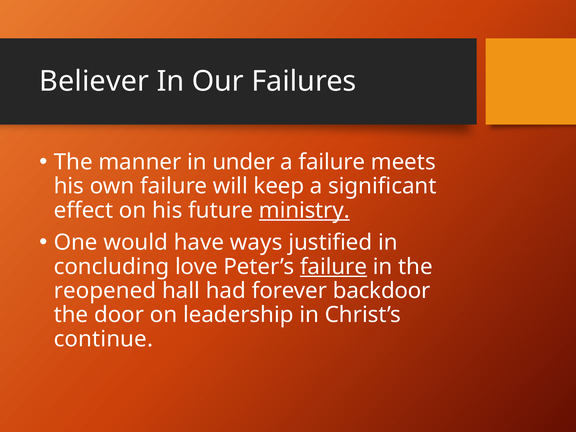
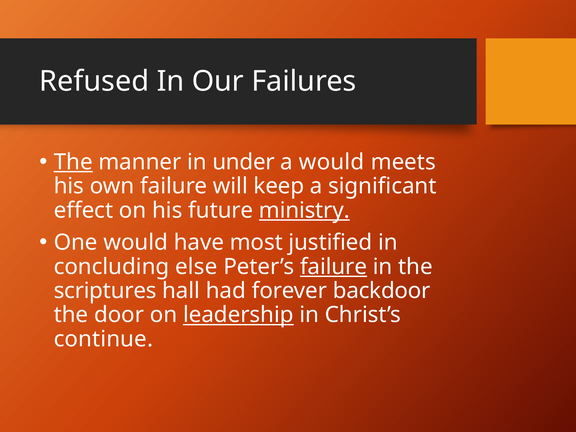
Believer: Believer -> Refused
The at (73, 162) underline: none -> present
a failure: failure -> would
ways: ways -> most
love: love -> else
reopened: reopened -> scriptures
leadership underline: none -> present
